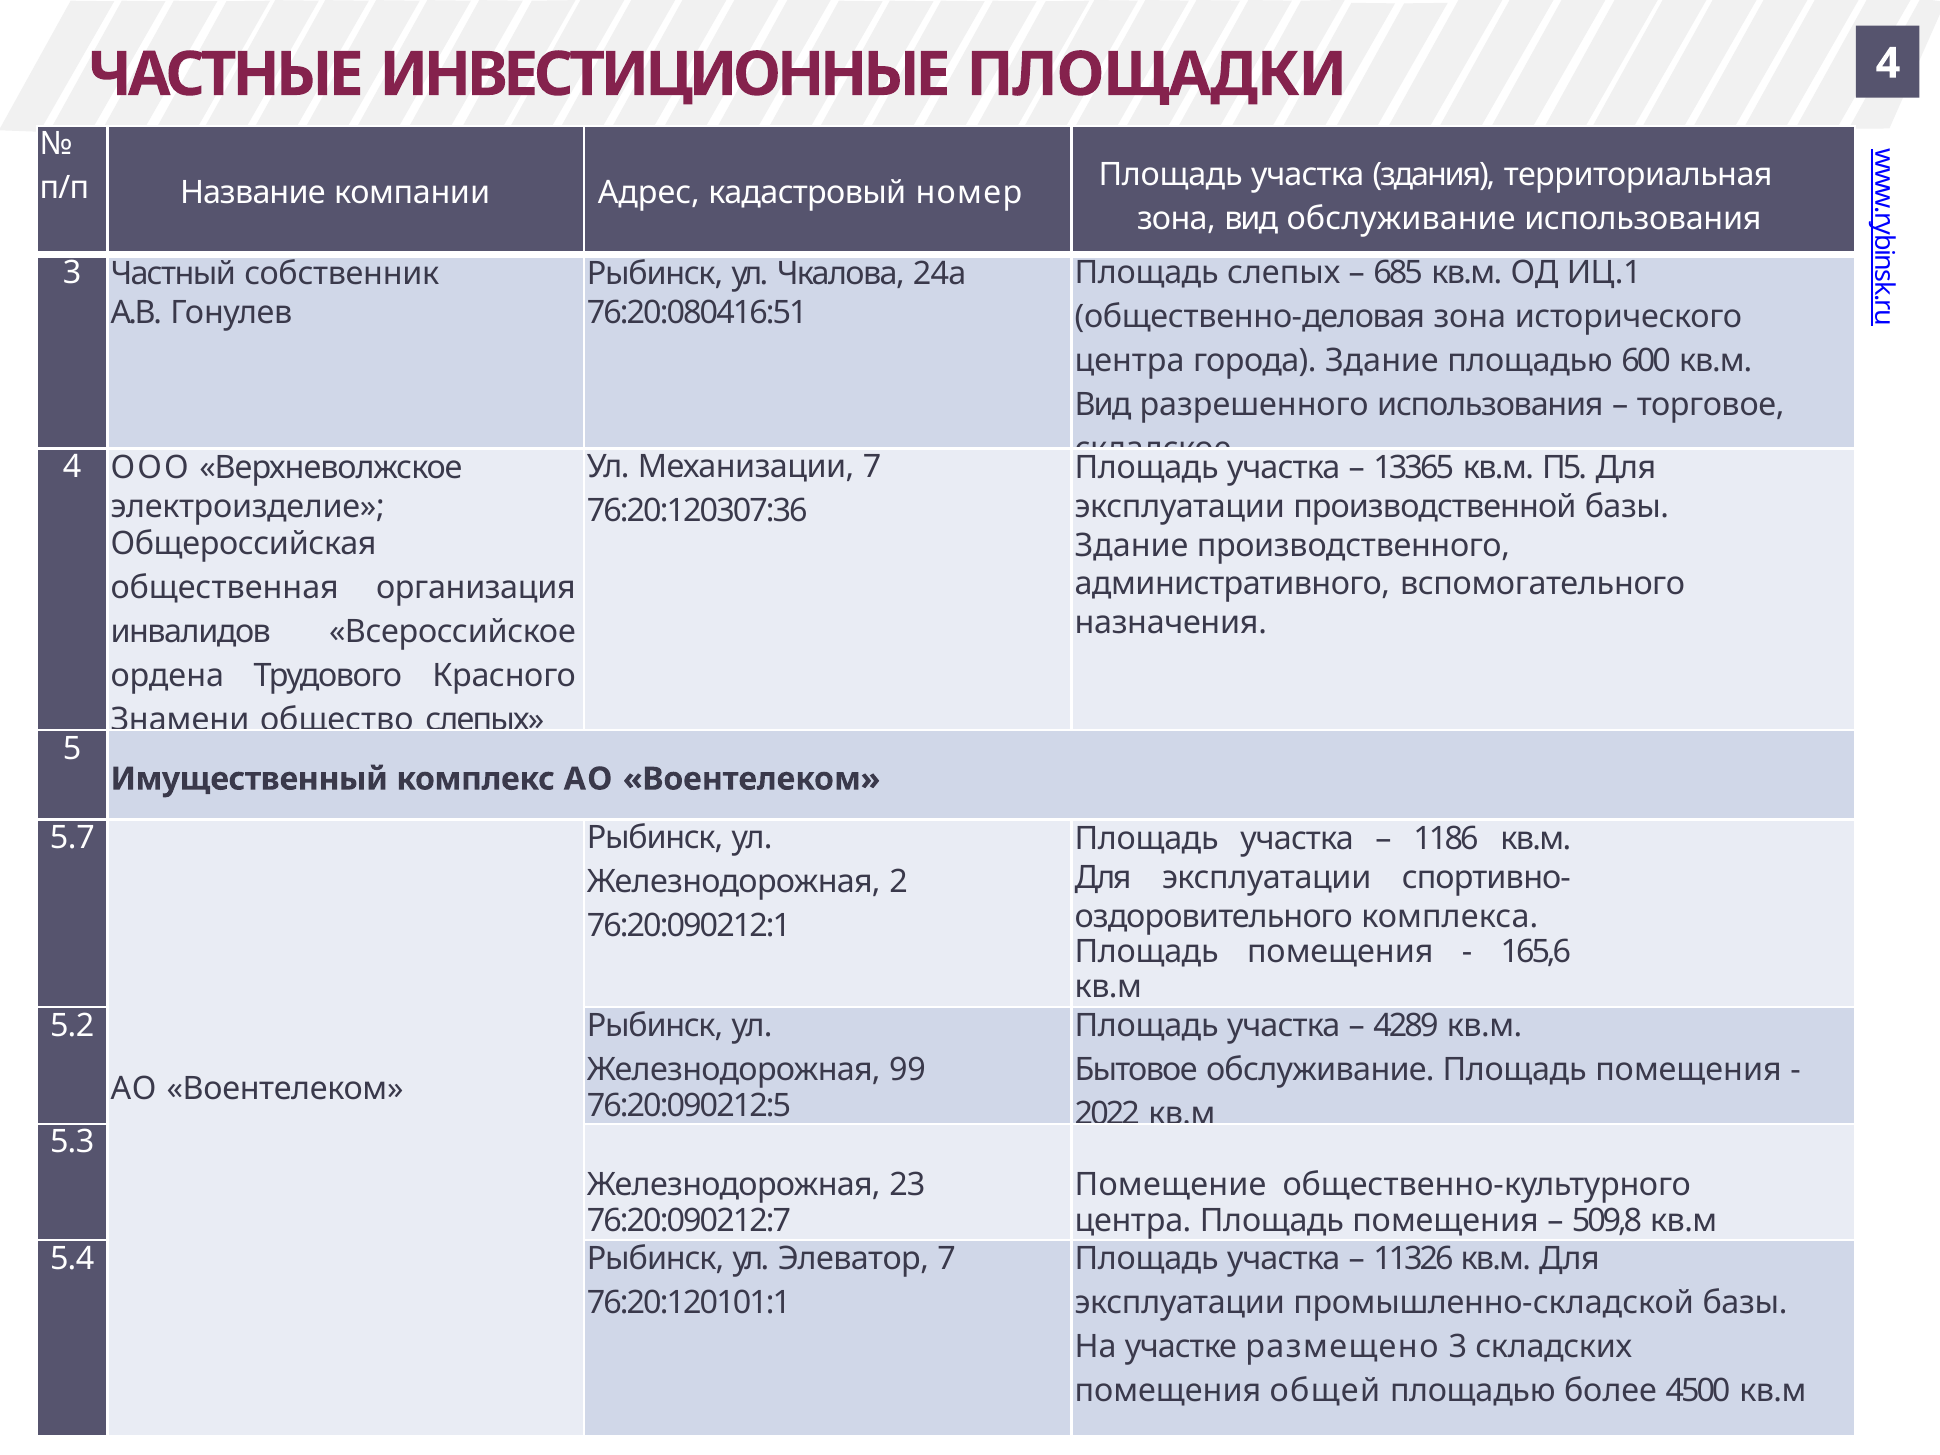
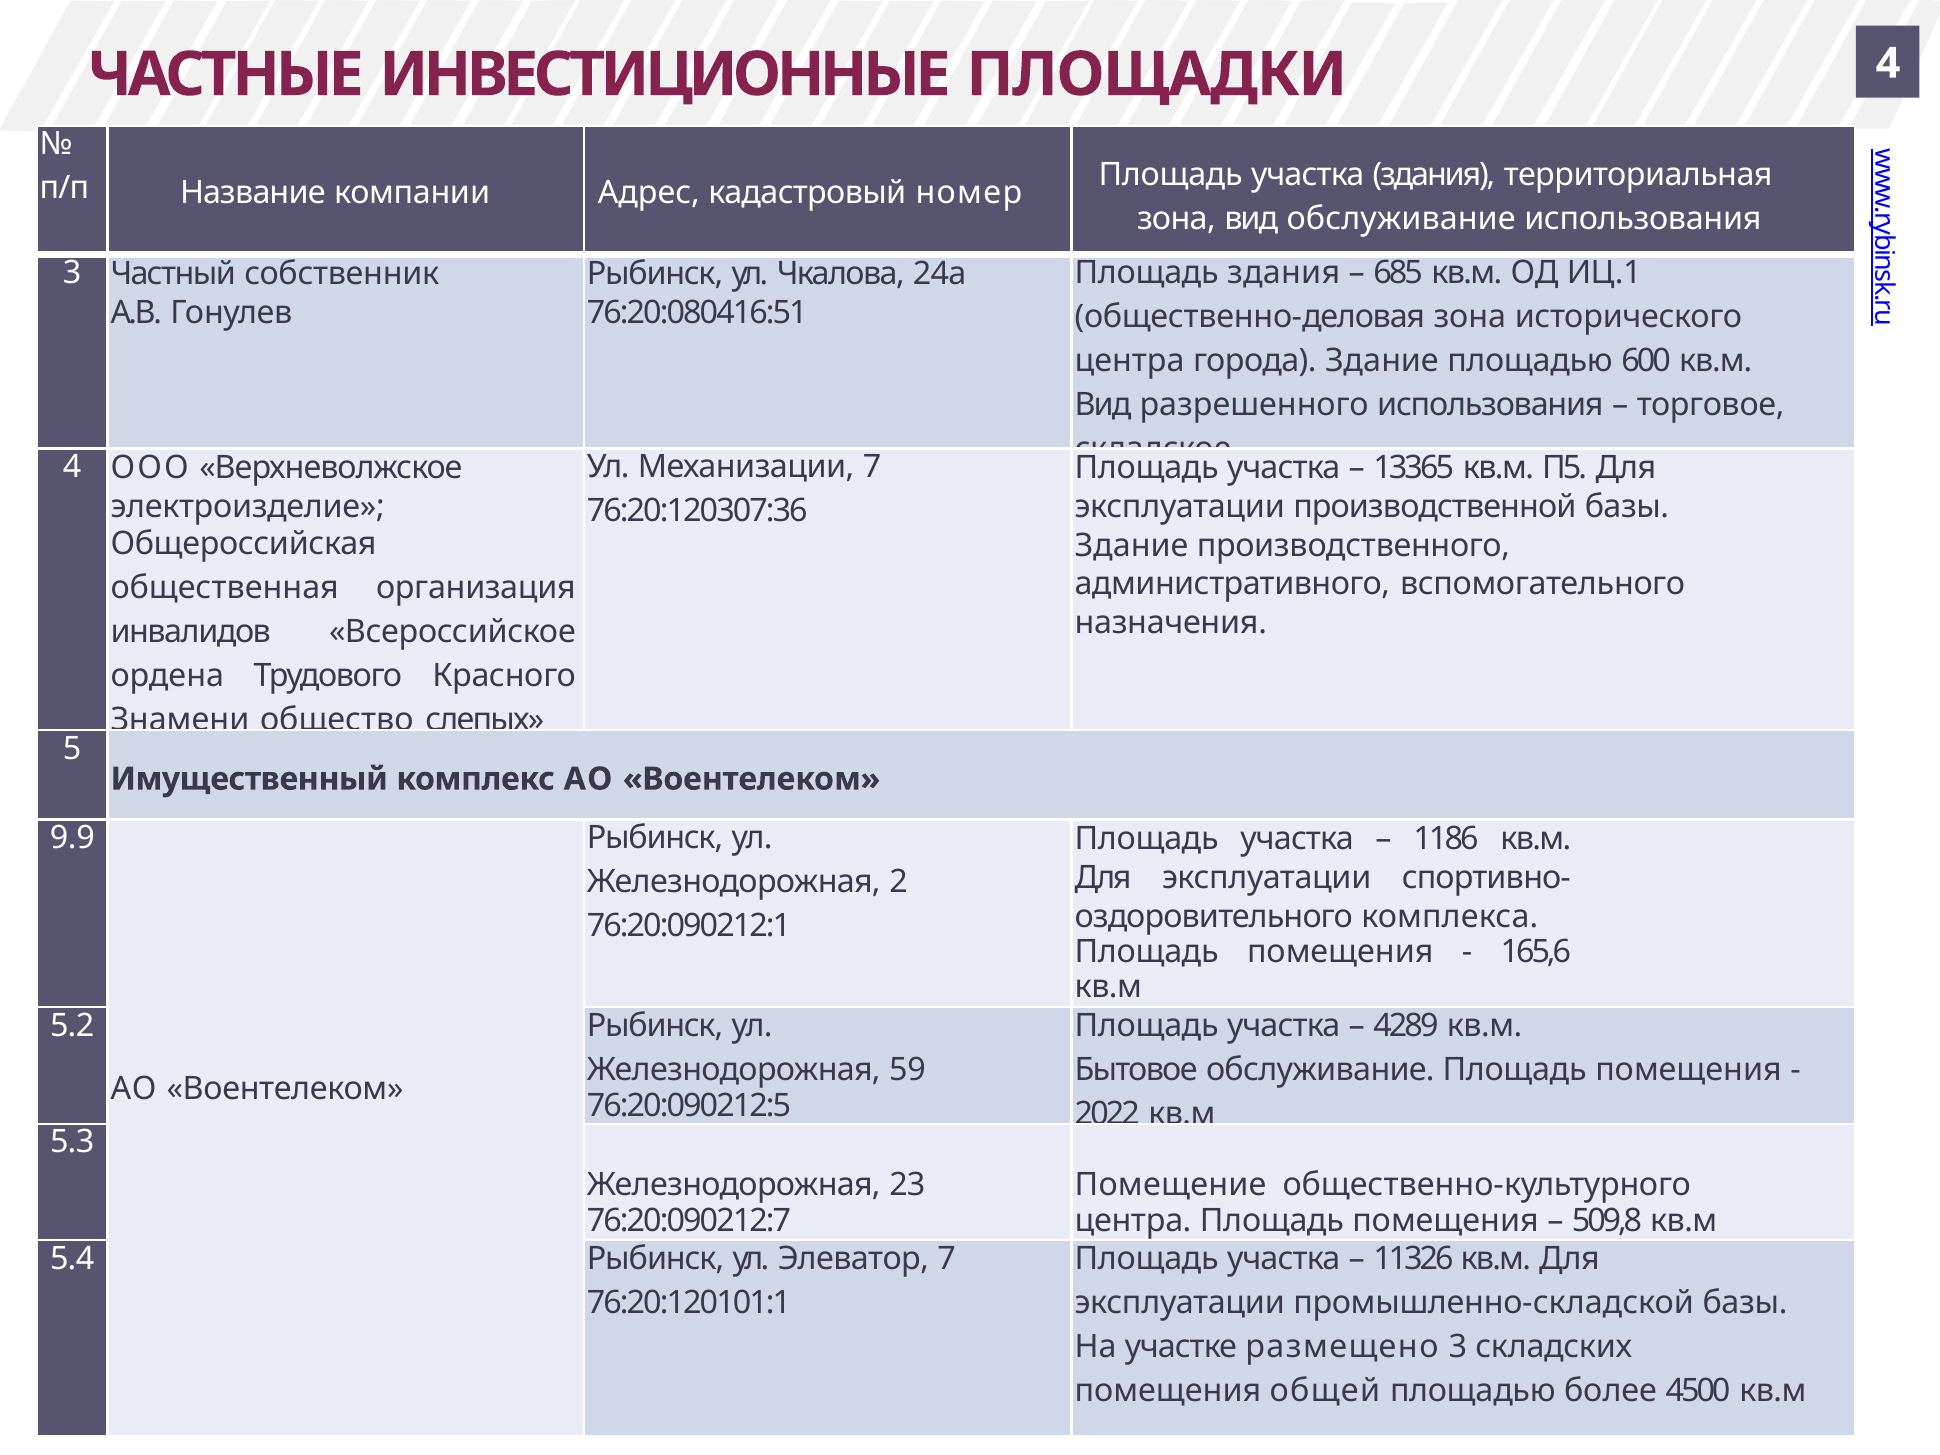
Площадь слепых: слепых -> здания
5.7: 5.7 -> 9.9
99: 99 -> 59
